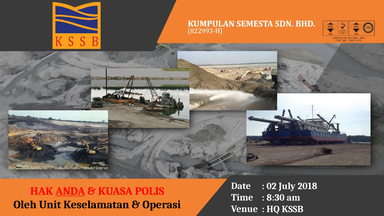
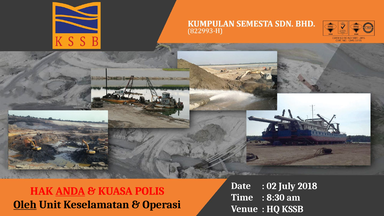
Oleh underline: none -> present
